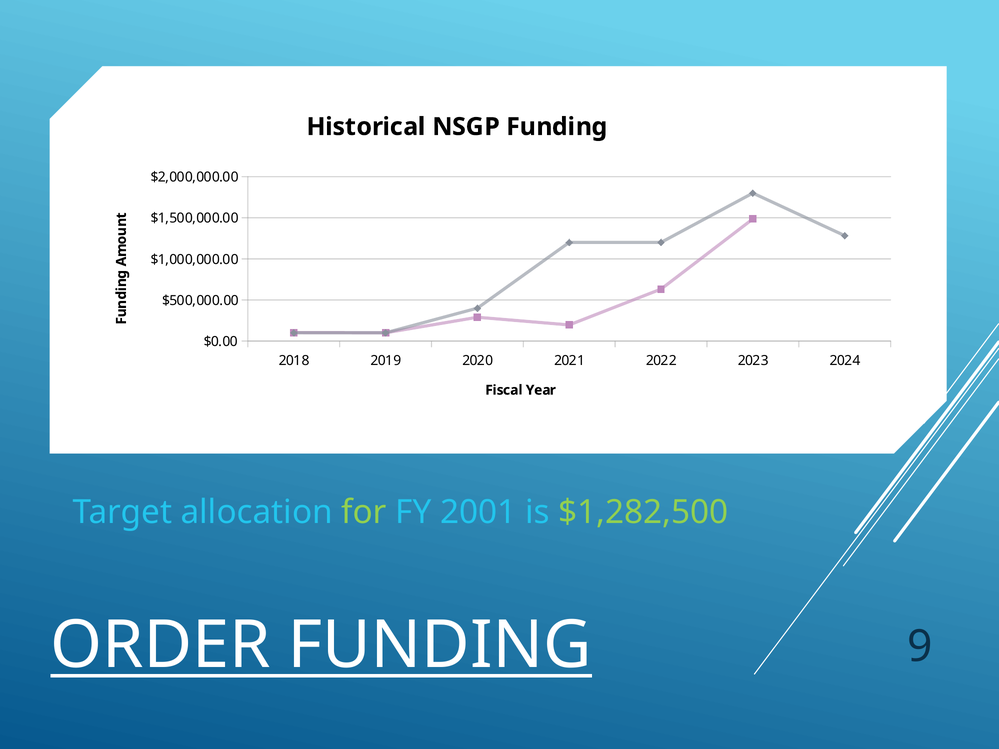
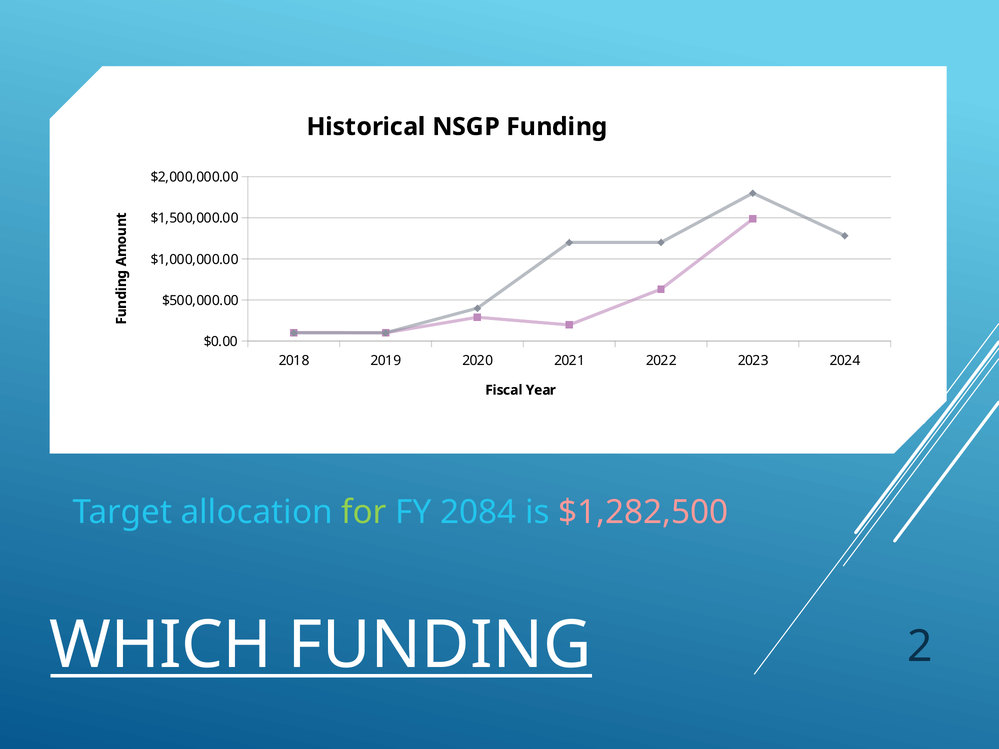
2001: 2001 -> 2084
$1,282,500 colour: light green -> pink
ORDER: ORDER -> WHICH
9: 9 -> 2
